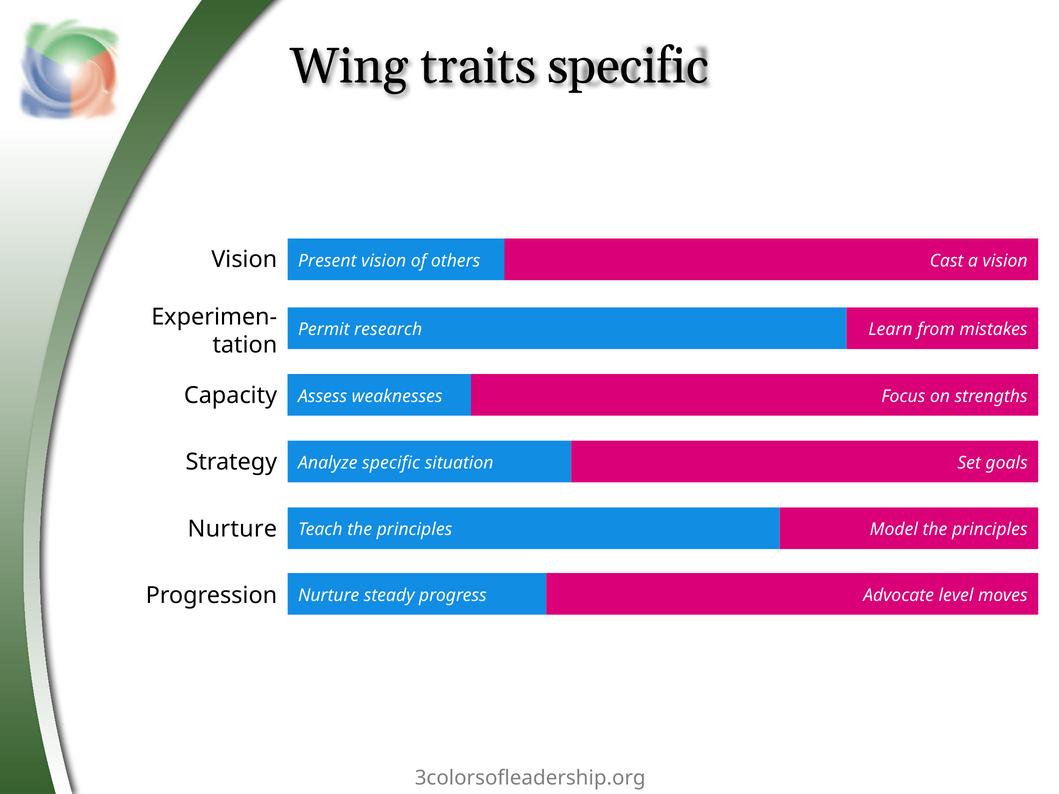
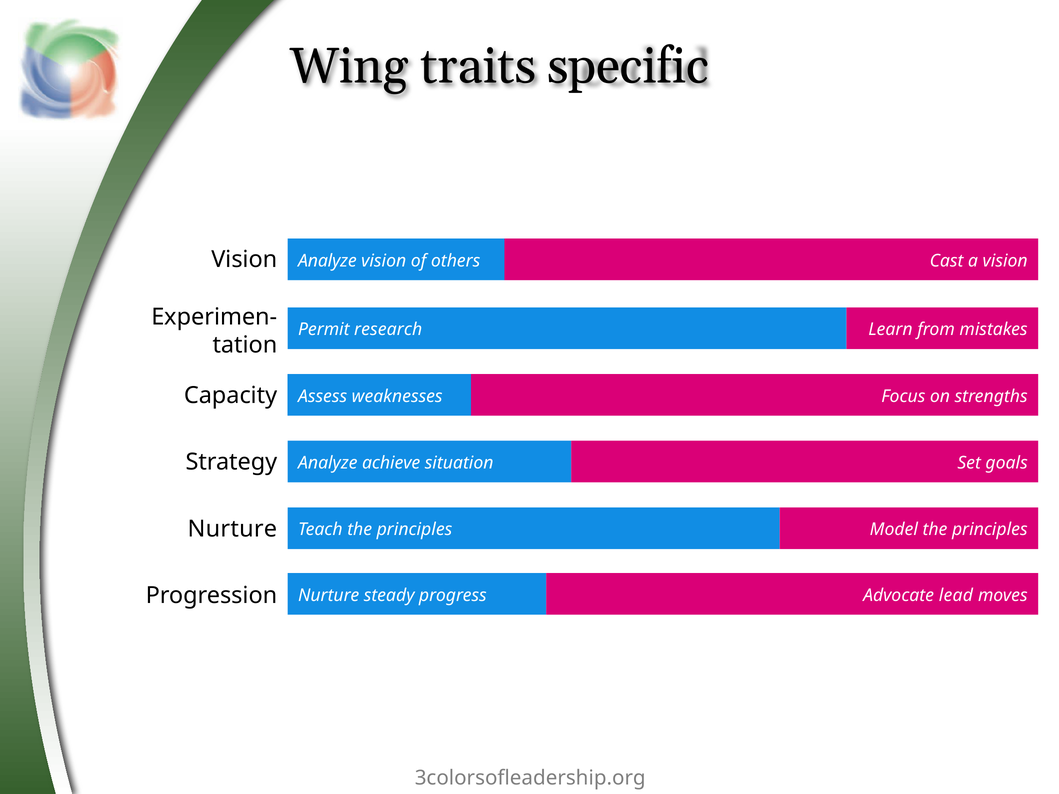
Present at (327, 261): Present -> Analyze
Analyze specific: specific -> achieve
level: level -> lead
